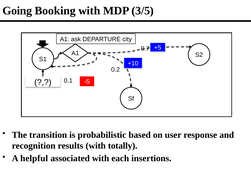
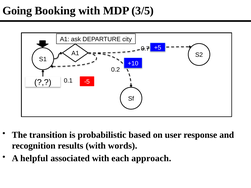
totally: totally -> words
insertions: insertions -> approach
